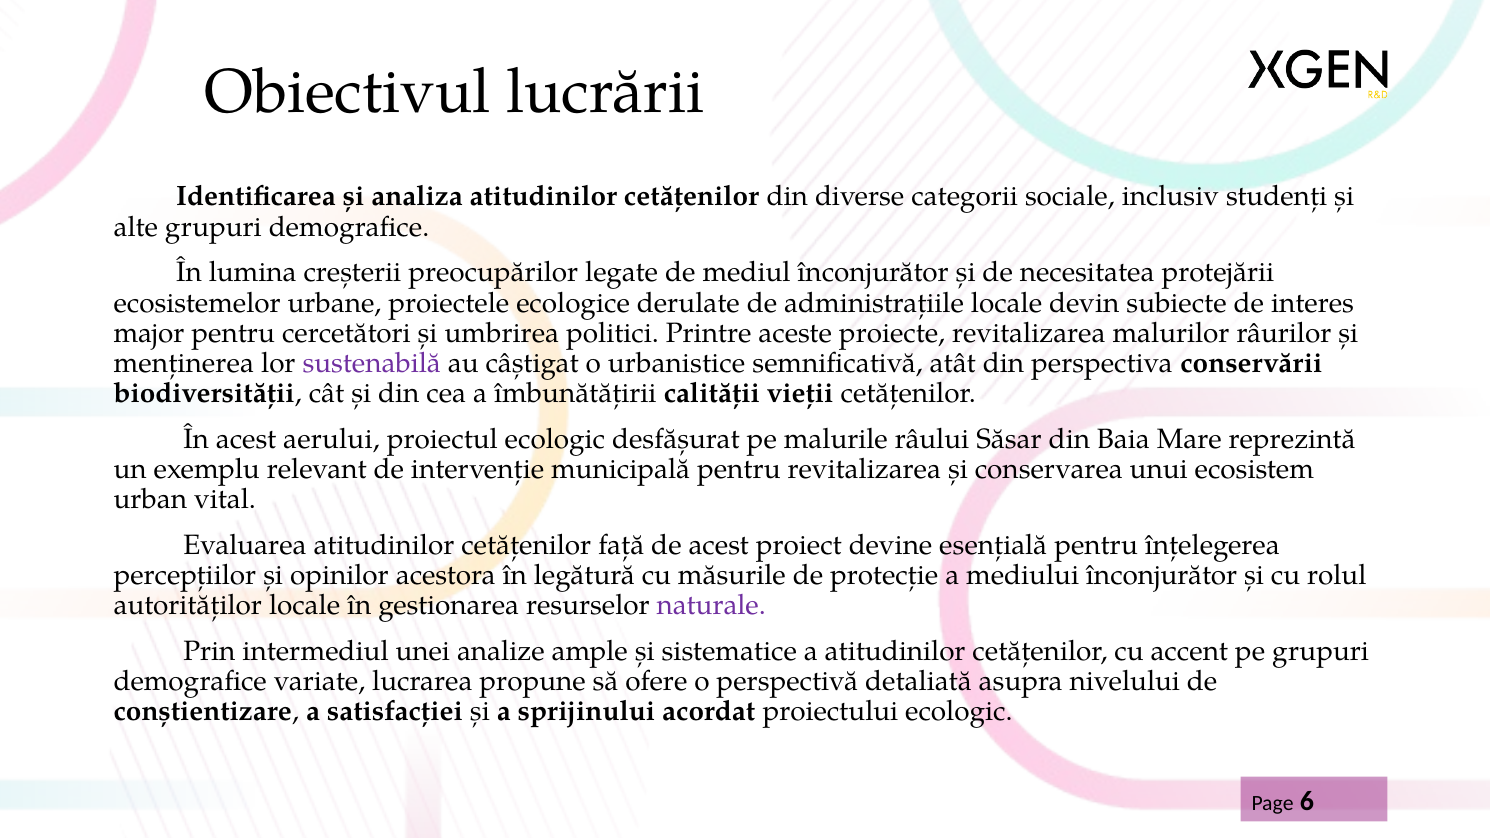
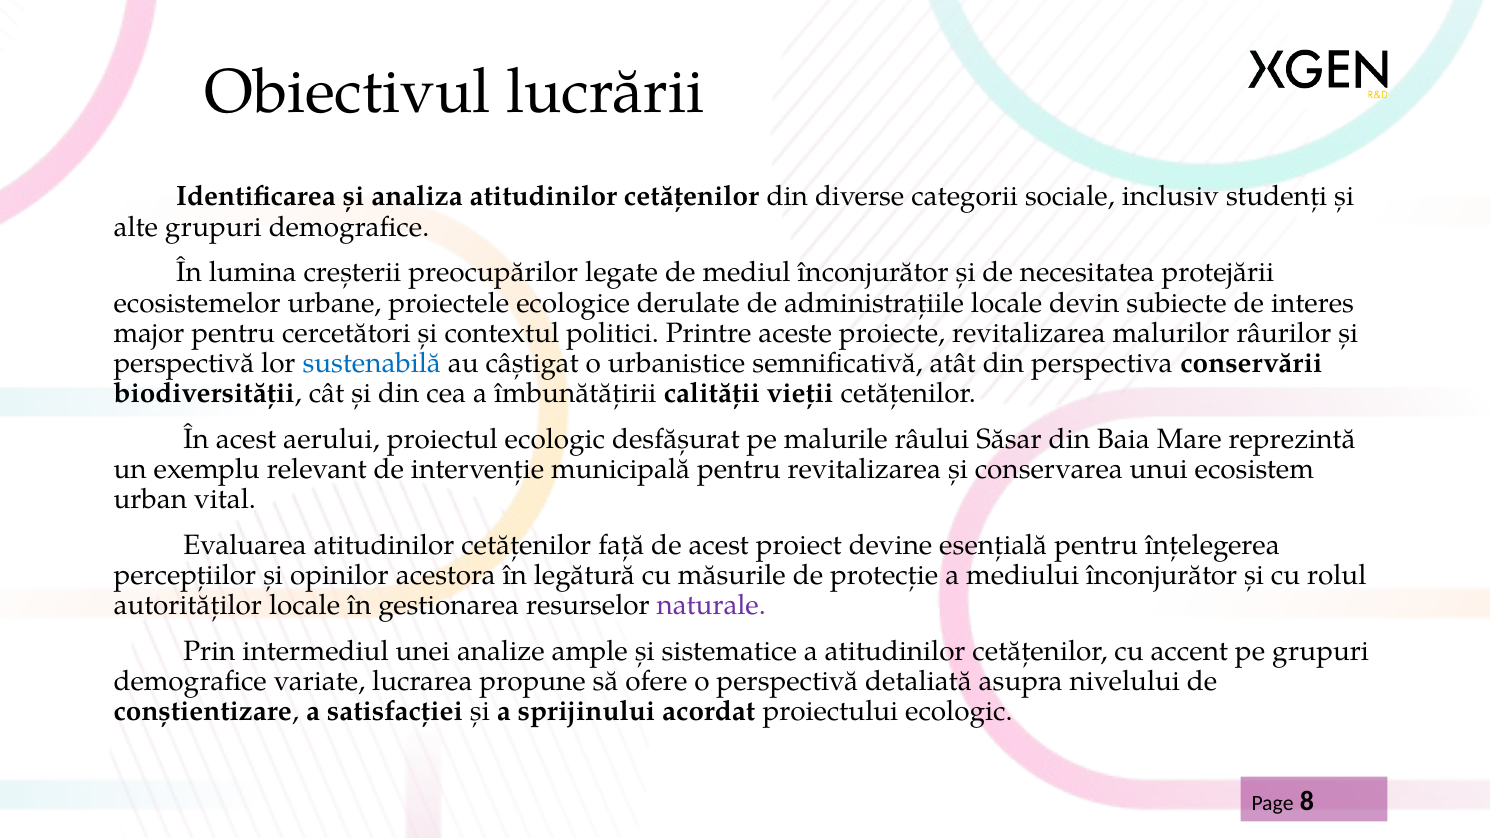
umbrirea: umbrirea -> contextul
menținerea at (184, 363): menținerea -> perspectivă
sustenabilă colour: purple -> blue
6: 6 -> 8
